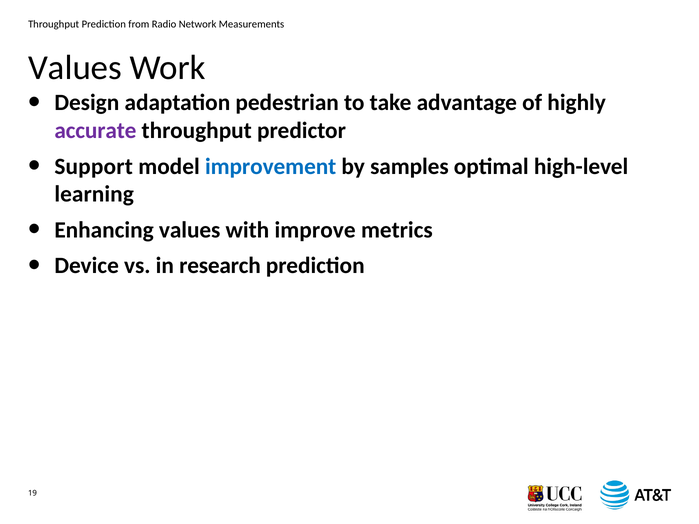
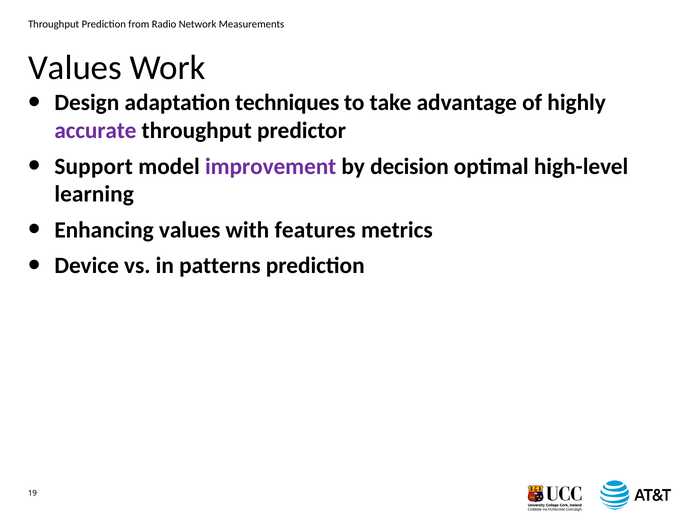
pedestrian: pedestrian -> techniques
improvement colour: blue -> purple
samples: samples -> decision
improve: improve -> features
research: research -> patterns
